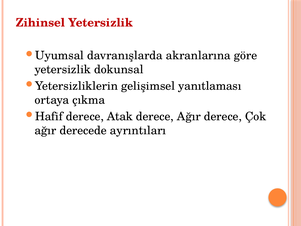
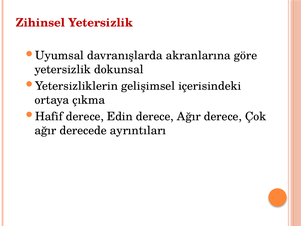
yanıtlaması: yanıtlaması -> içerisindeki
Atak: Atak -> Edin
